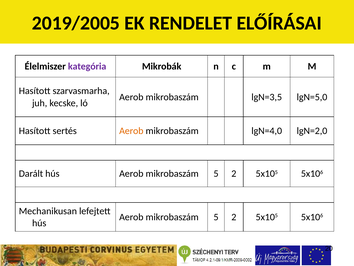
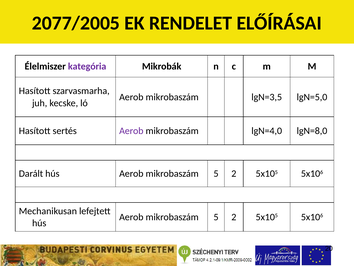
2019/2005: 2019/2005 -> 2077/2005
Aerob at (131, 131) colour: orange -> purple
lgN=2,0: lgN=2,0 -> lgN=8,0
